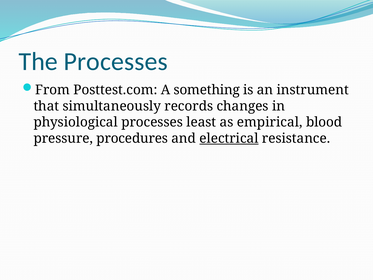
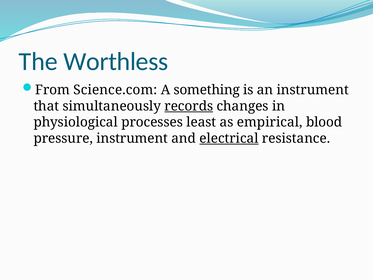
The Processes: Processes -> Worthless
Posttest.com: Posttest.com -> Science.com
records underline: none -> present
pressure procedures: procedures -> instrument
